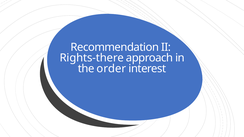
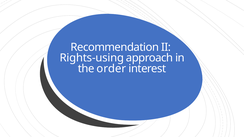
Rights-there: Rights-there -> Rights-using
